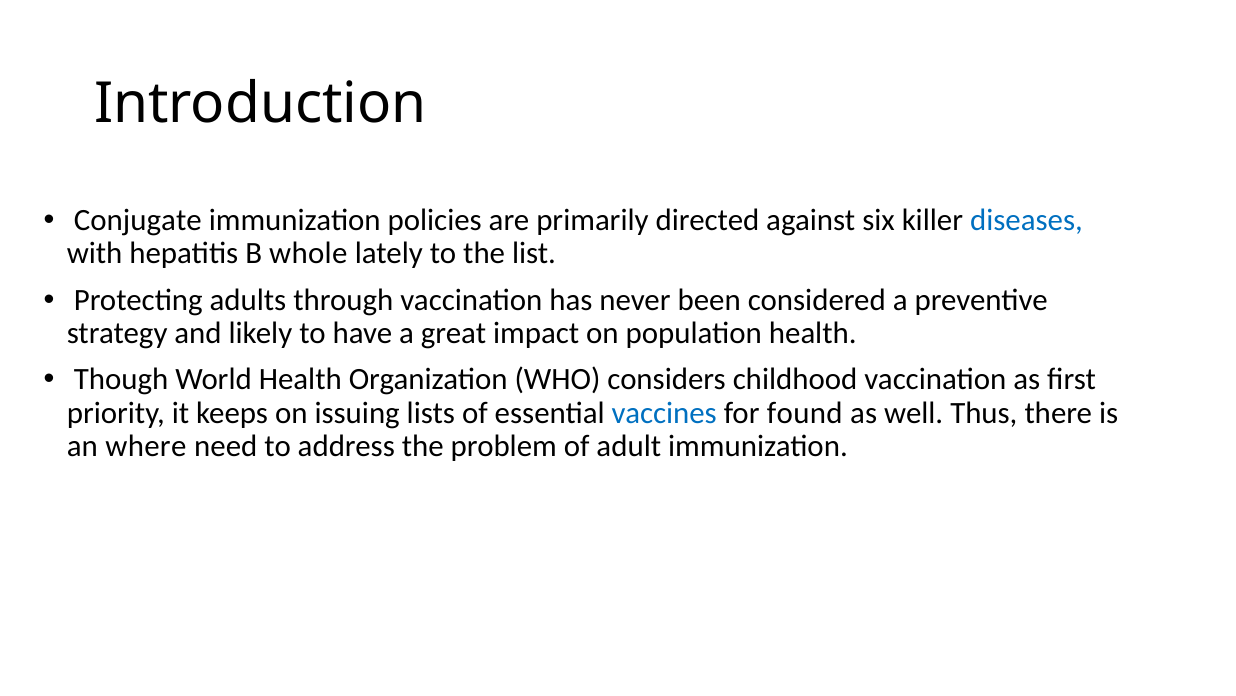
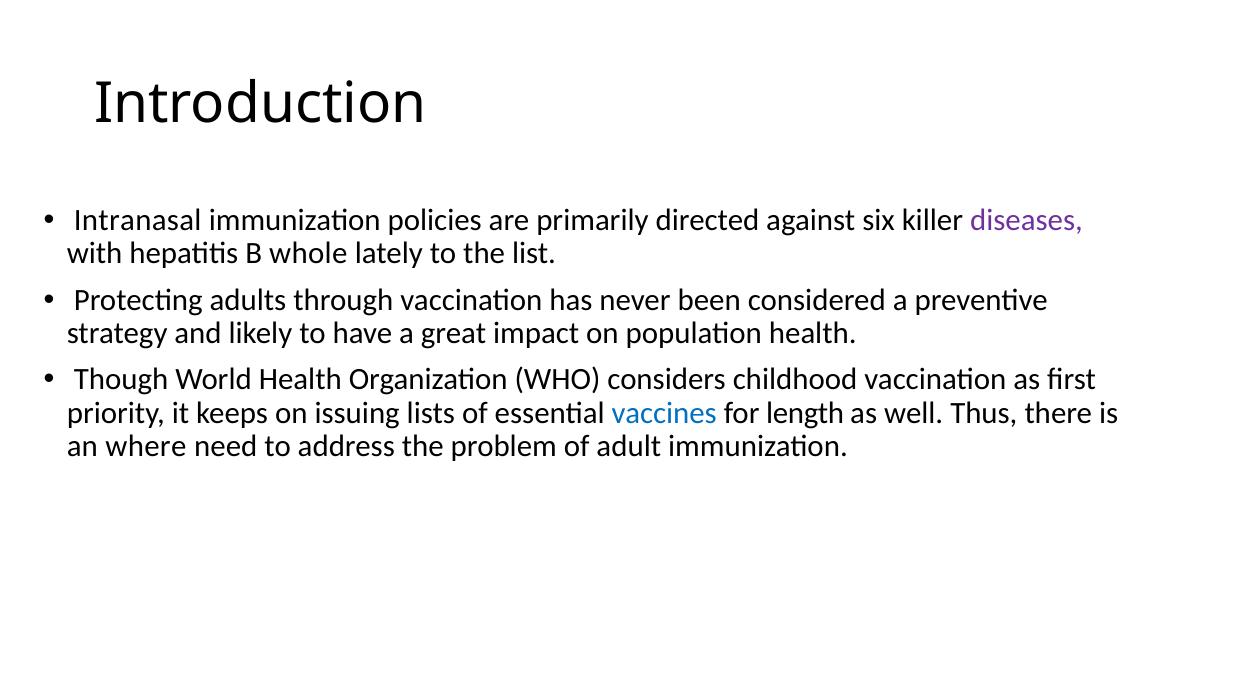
Conjugate: Conjugate -> Intranasal
diseases colour: blue -> purple
found: found -> length
